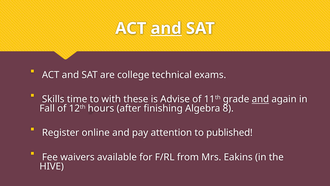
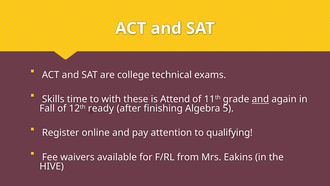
and at (166, 28) underline: present -> none
Advise: Advise -> Attend
hours: hours -> ready
8: 8 -> 5
published: published -> qualifying
